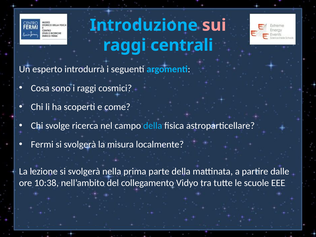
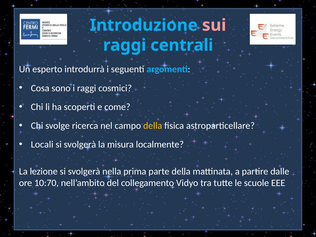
della at (153, 126) colour: light blue -> yellow
Fermi: Fermi -> Locali
10:38: 10:38 -> 10:70
